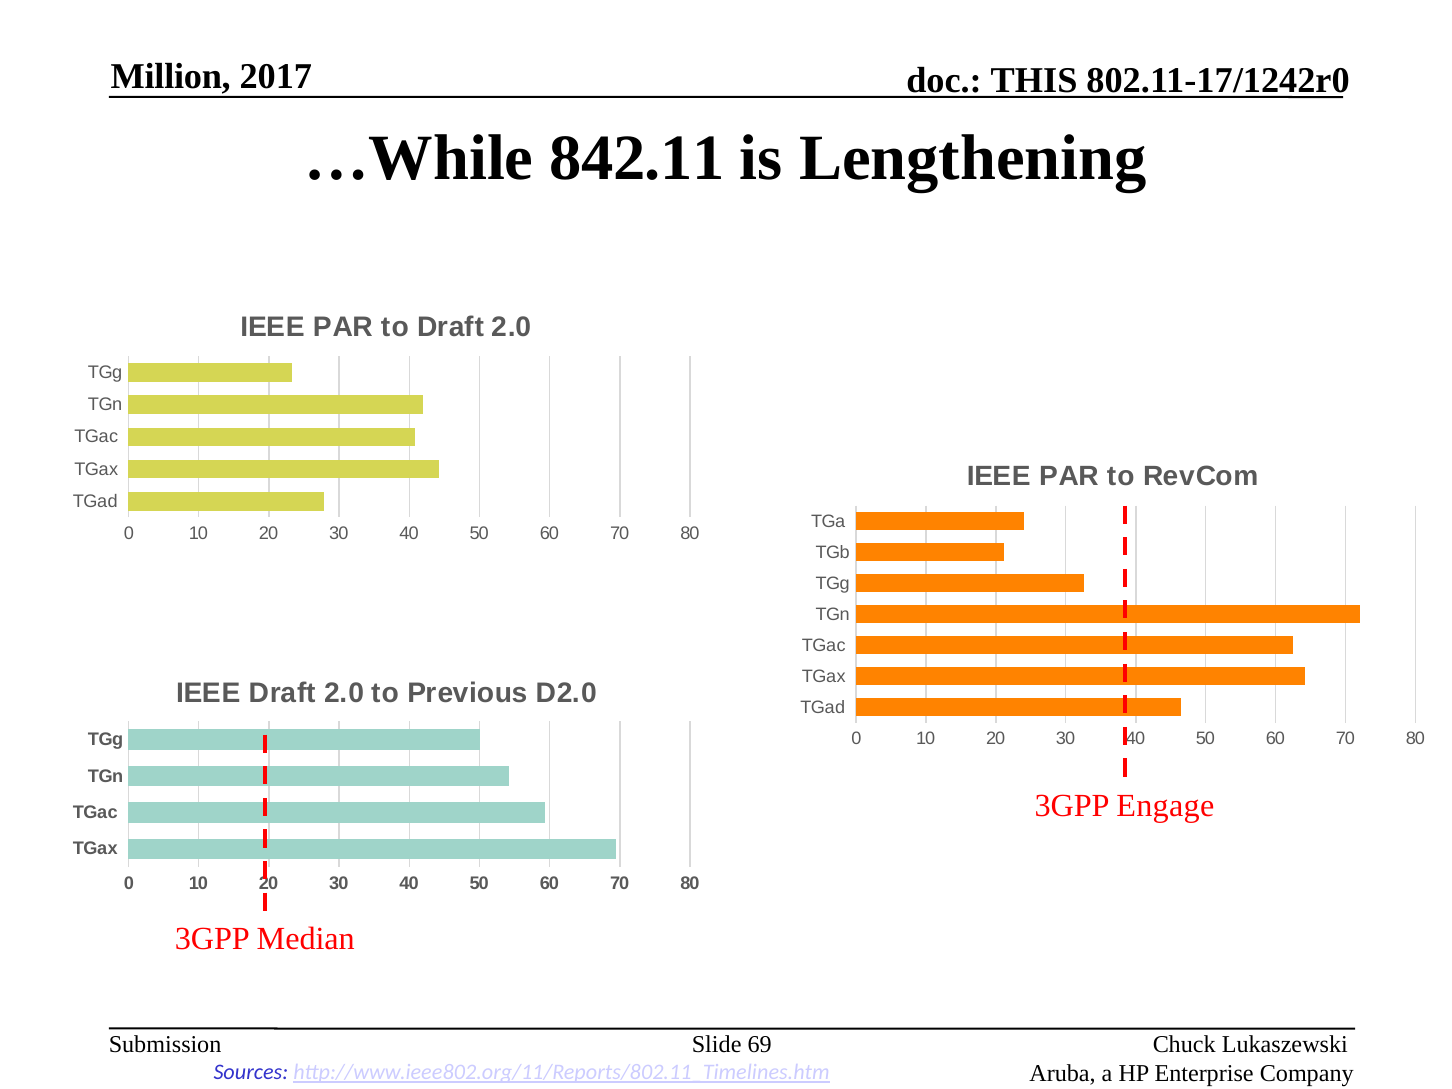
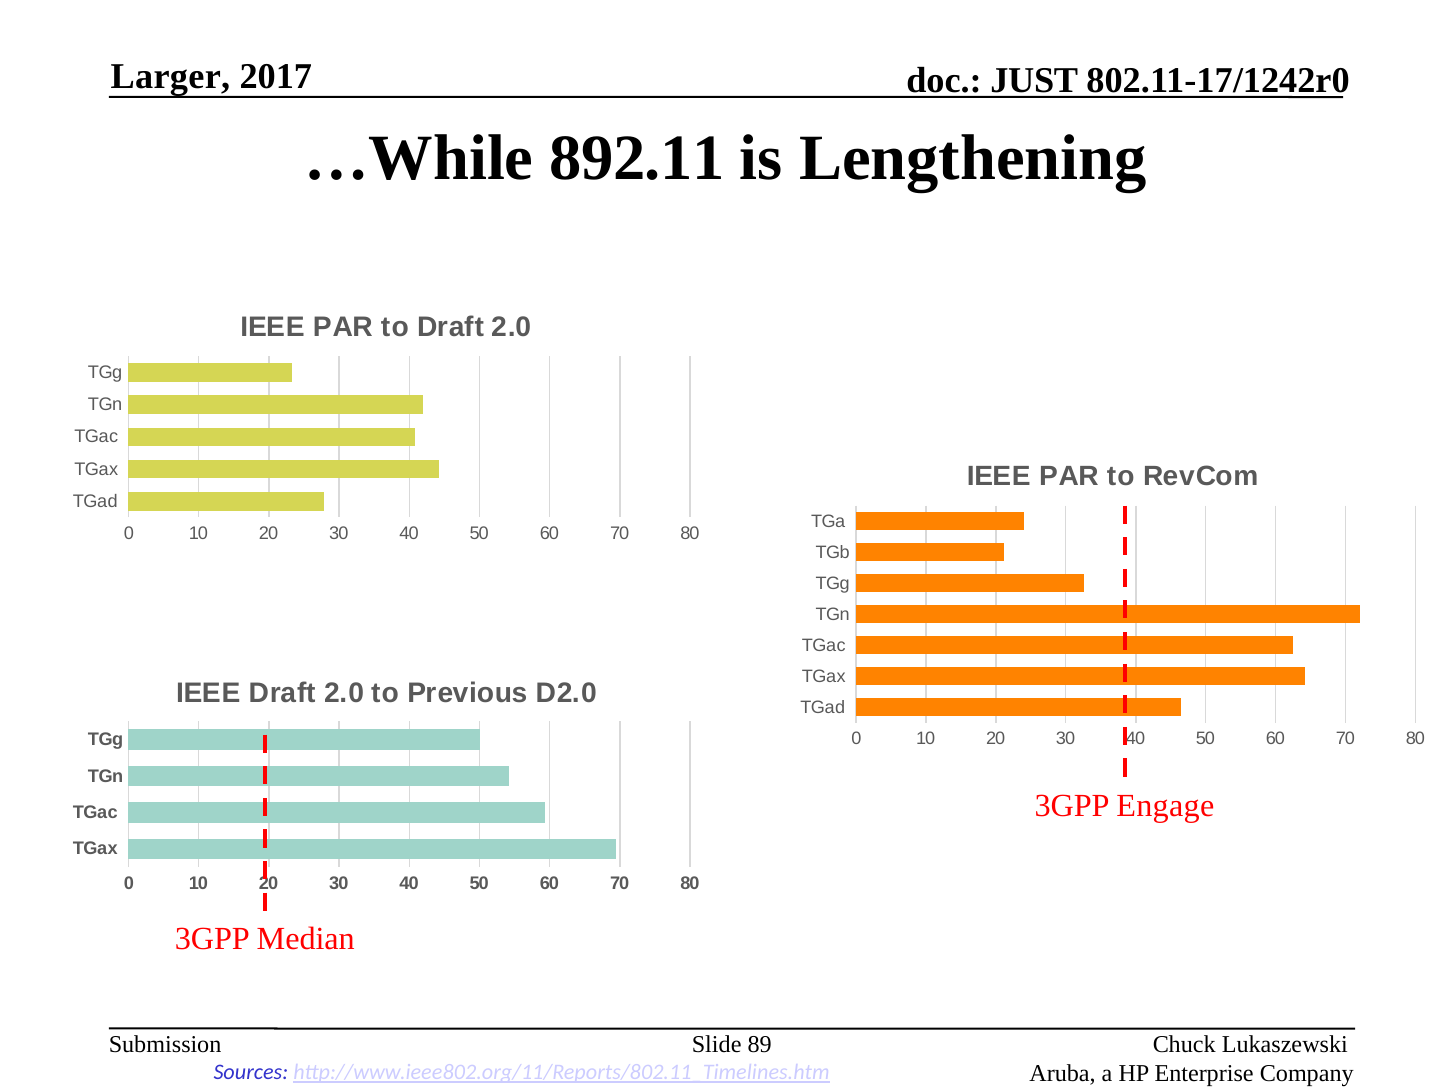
Million: Million -> Larger
THIS: THIS -> JUST
842.11: 842.11 -> 892.11
69: 69 -> 89
